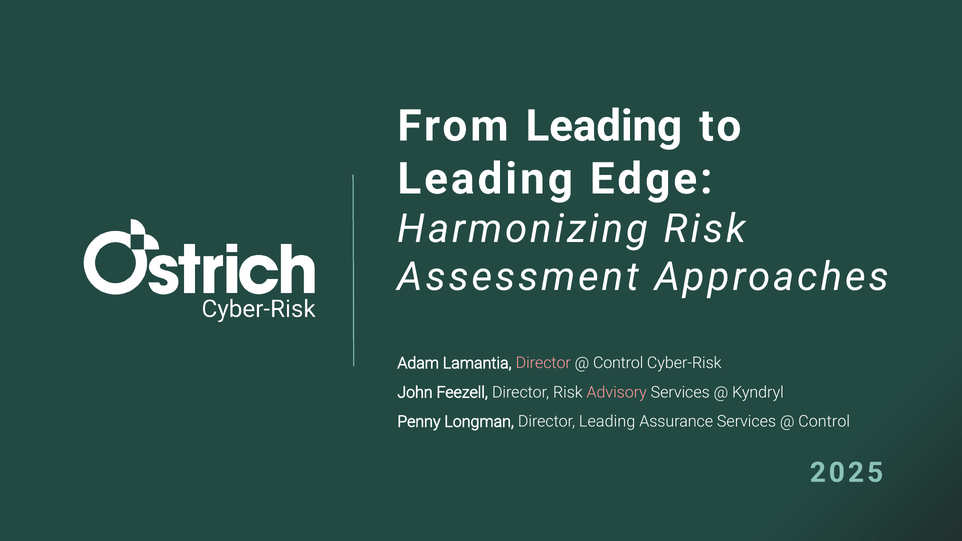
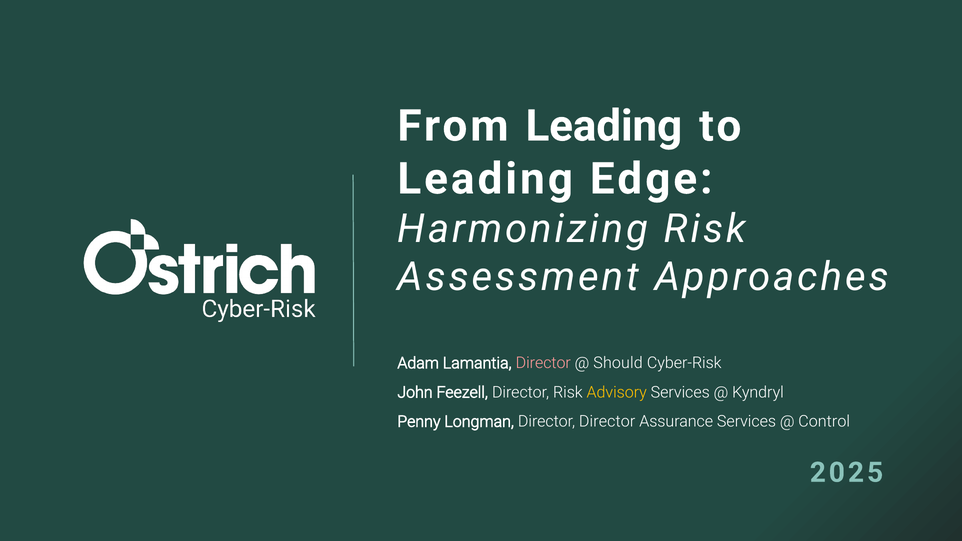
Control at (618, 363): Control -> Should
Advisory colour: pink -> yellow
Director Leading: Leading -> Director
